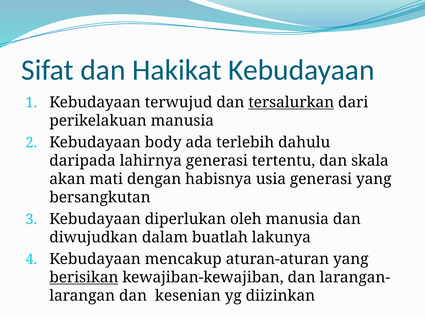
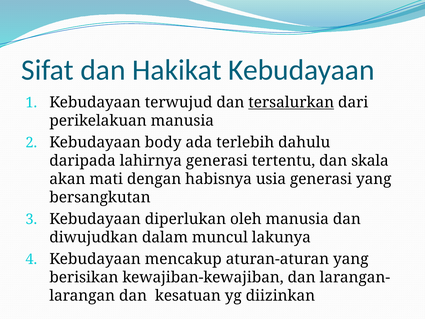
buatlah: buatlah -> muncul
berisikan underline: present -> none
kesenian: kesenian -> kesatuan
